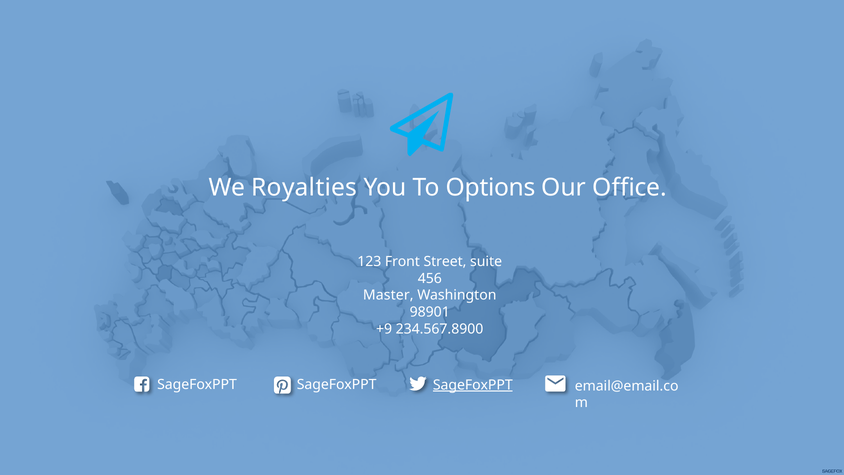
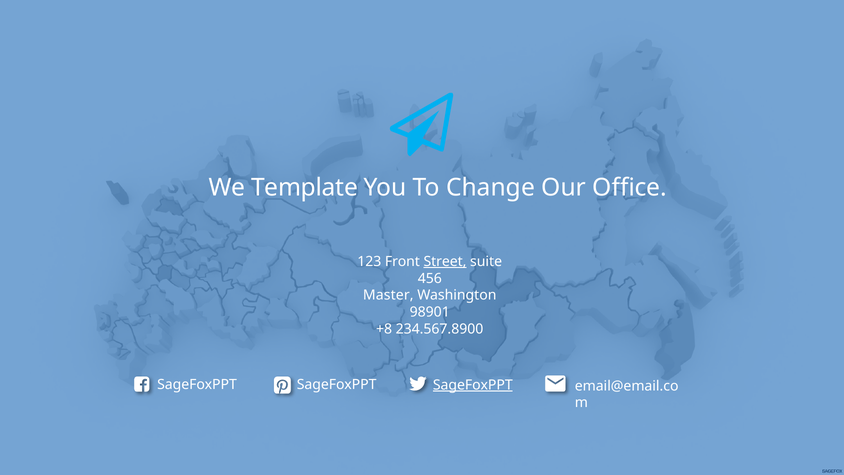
Royalties: Royalties -> Template
Options: Options -> Change
Street underline: none -> present
+9: +9 -> +8
